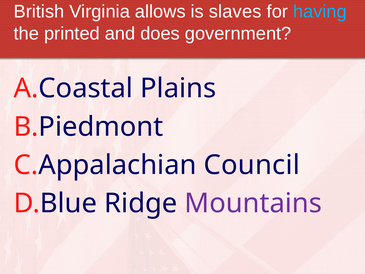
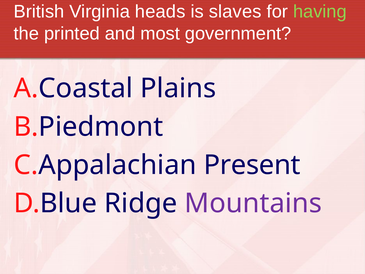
allows: allows -> heads
having colour: light blue -> light green
does: does -> most
Council: Council -> Present
